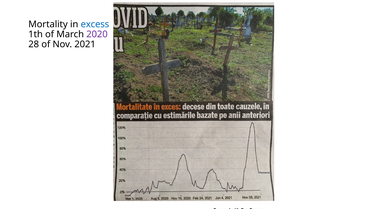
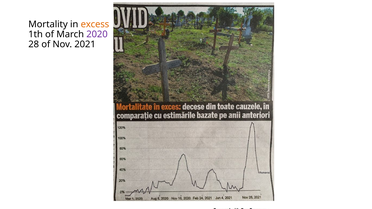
excess colour: blue -> orange
